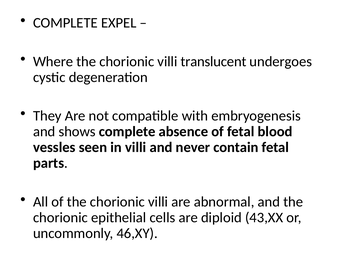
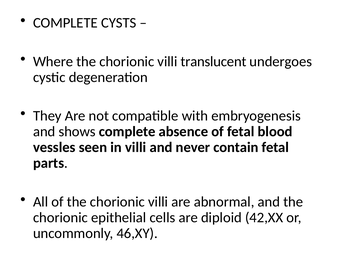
EXPEL: EXPEL -> CYSTS
43,XX: 43,XX -> 42,XX
